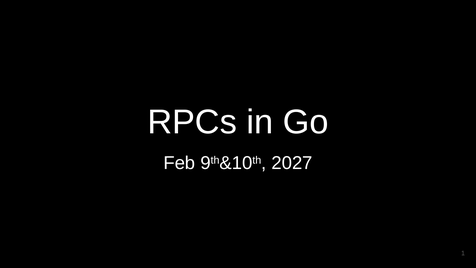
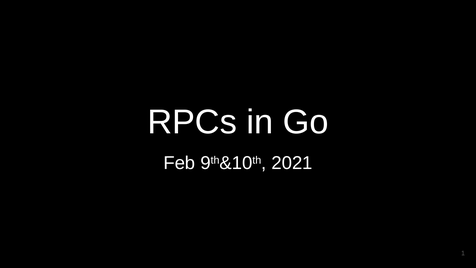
2027: 2027 -> 2021
